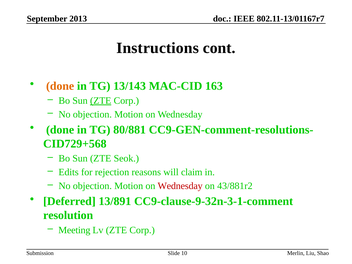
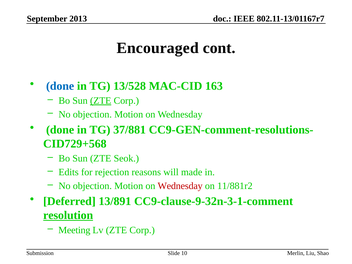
Instructions: Instructions -> Encouraged
done at (60, 86) colour: orange -> blue
13/143: 13/143 -> 13/528
80/881: 80/881 -> 37/881
claim: claim -> made
43/881r2: 43/881r2 -> 11/881r2
resolution underline: none -> present
